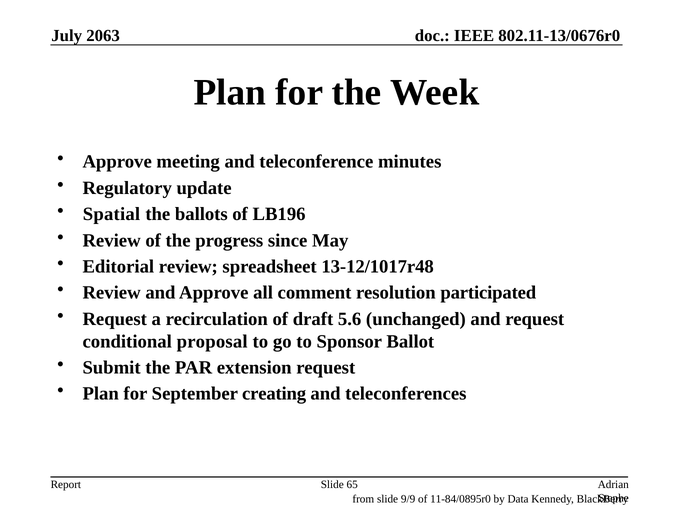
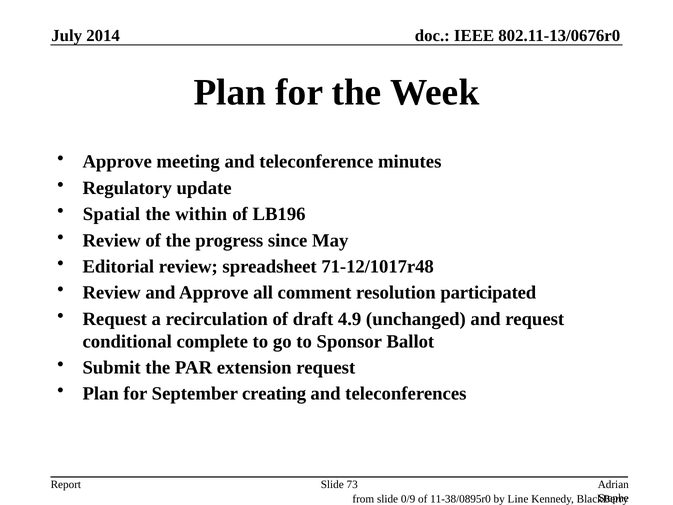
2063: 2063 -> 2014
ballots: ballots -> within
13-12/1017r48: 13-12/1017r48 -> 71-12/1017r48
5.6: 5.6 -> 4.9
proposal: proposal -> complete
65: 65 -> 73
9/9: 9/9 -> 0/9
11-84/0895r0: 11-84/0895r0 -> 11-38/0895r0
Data: Data -> Line
